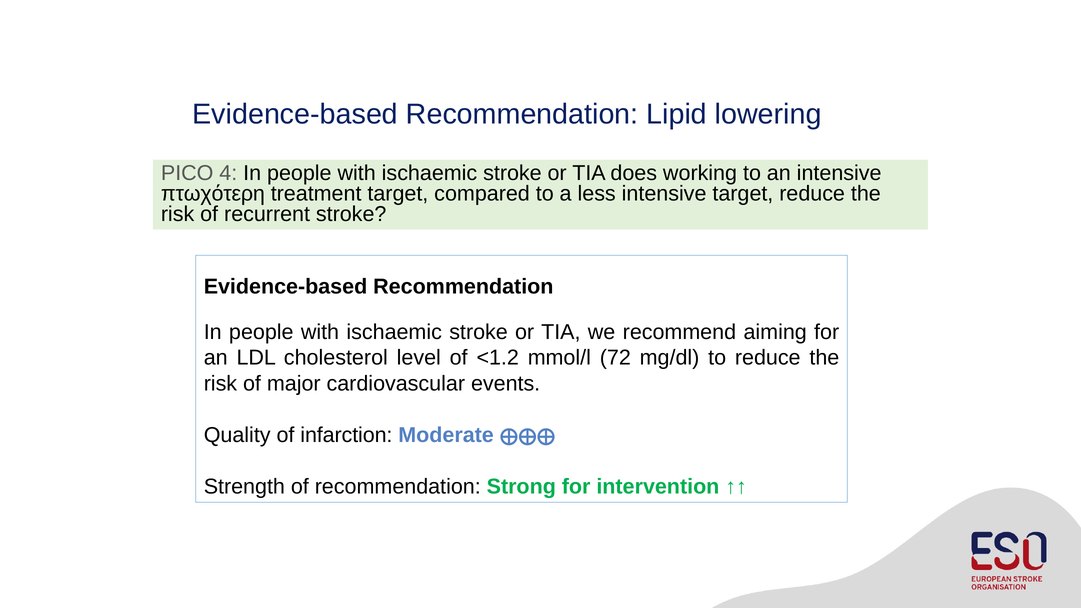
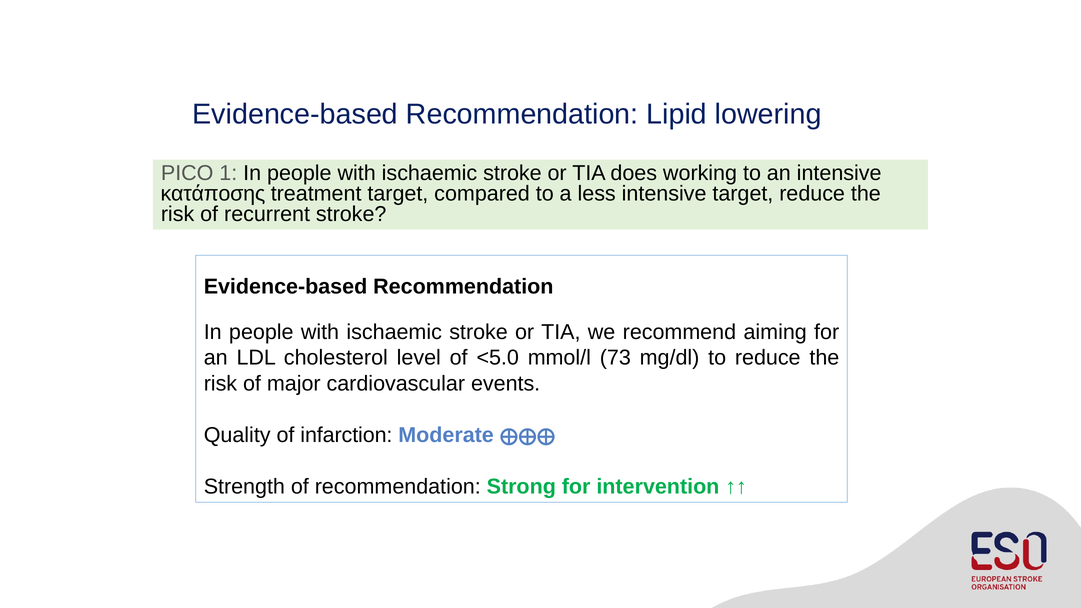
4: 4 -> 1
πτωχότερη: πτωχότερη -> κατάποσης
<1.2: <1.2 -> <5.0
72: 72 -> 73
